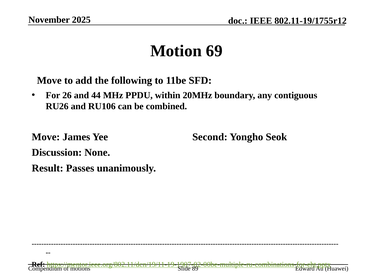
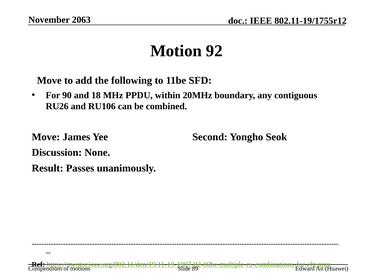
2025: 2025 -> 2063
69: 69 -> 92
26: 26 -> 90
44: 44 -> 18
